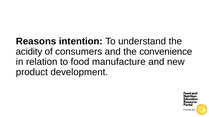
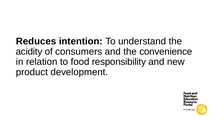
Reasons: Reasons -> Reduces
manufacture: manufacture -> responsibility
